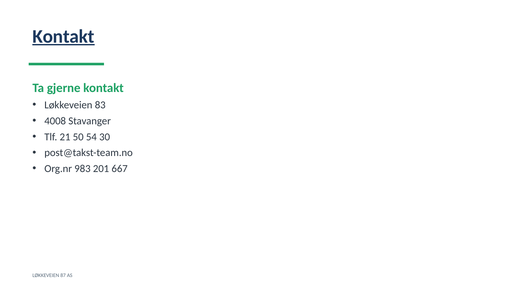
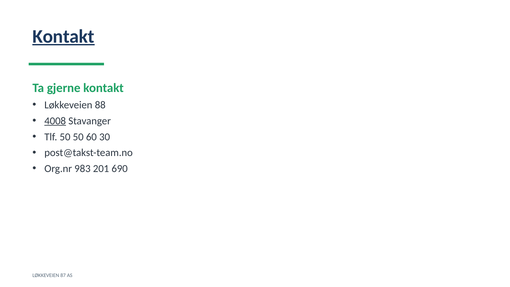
83: 83 -> 88
4008 underline: none -> present
Tlf 21: 21 -> 50
54: 54 -> 60
667: 667 -> 690
